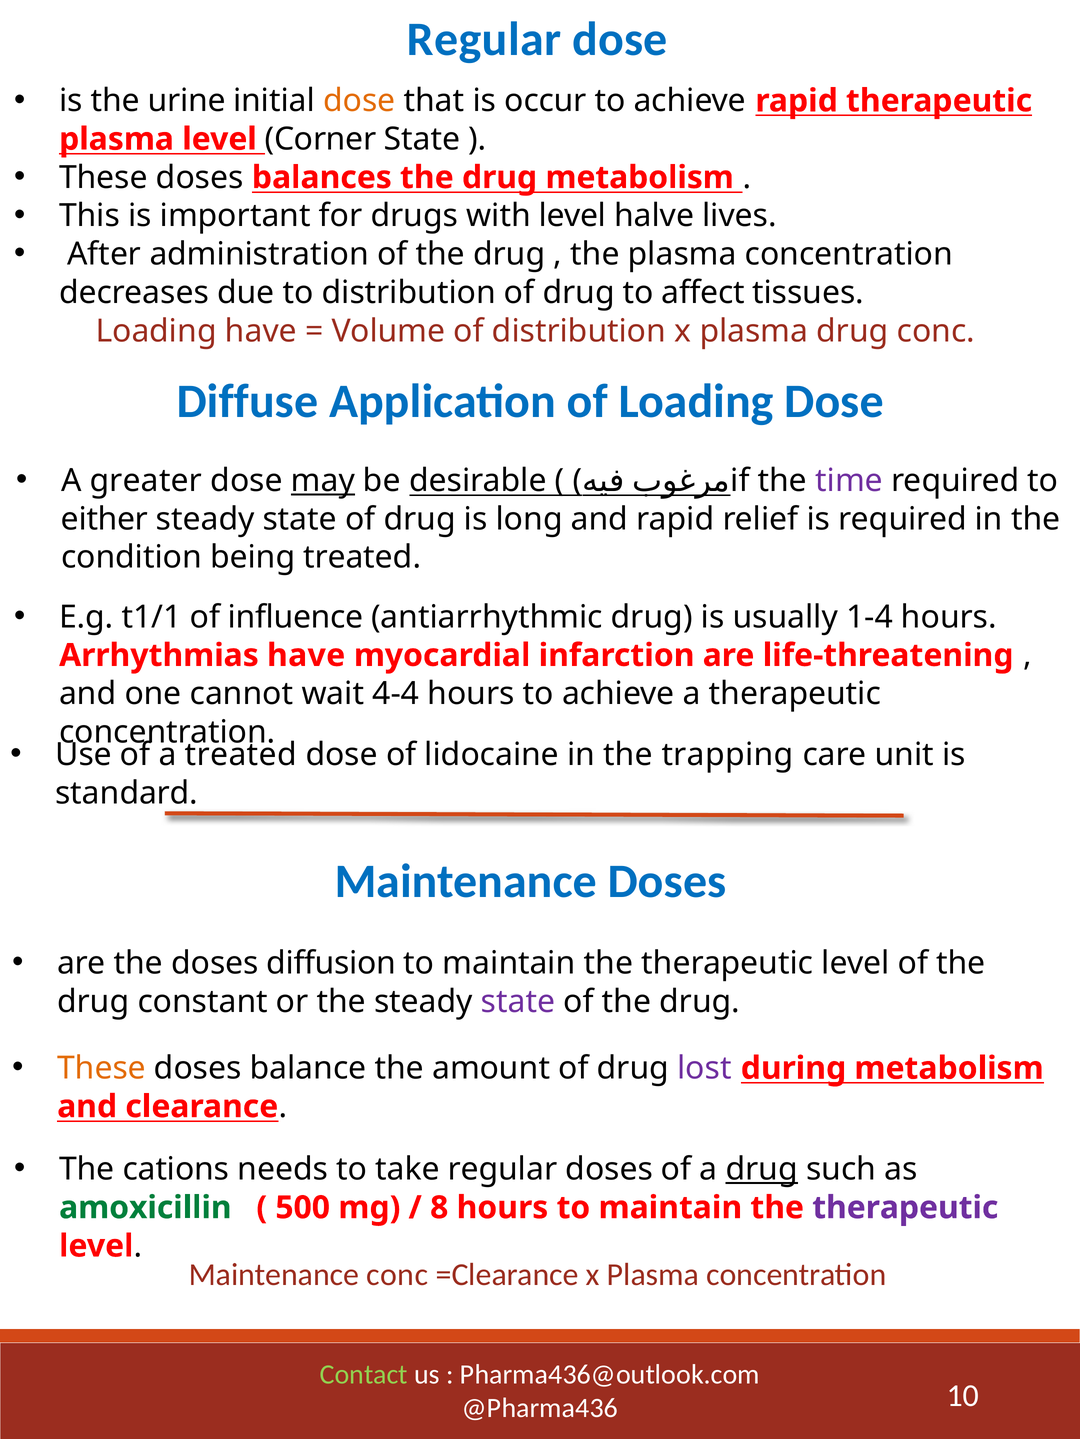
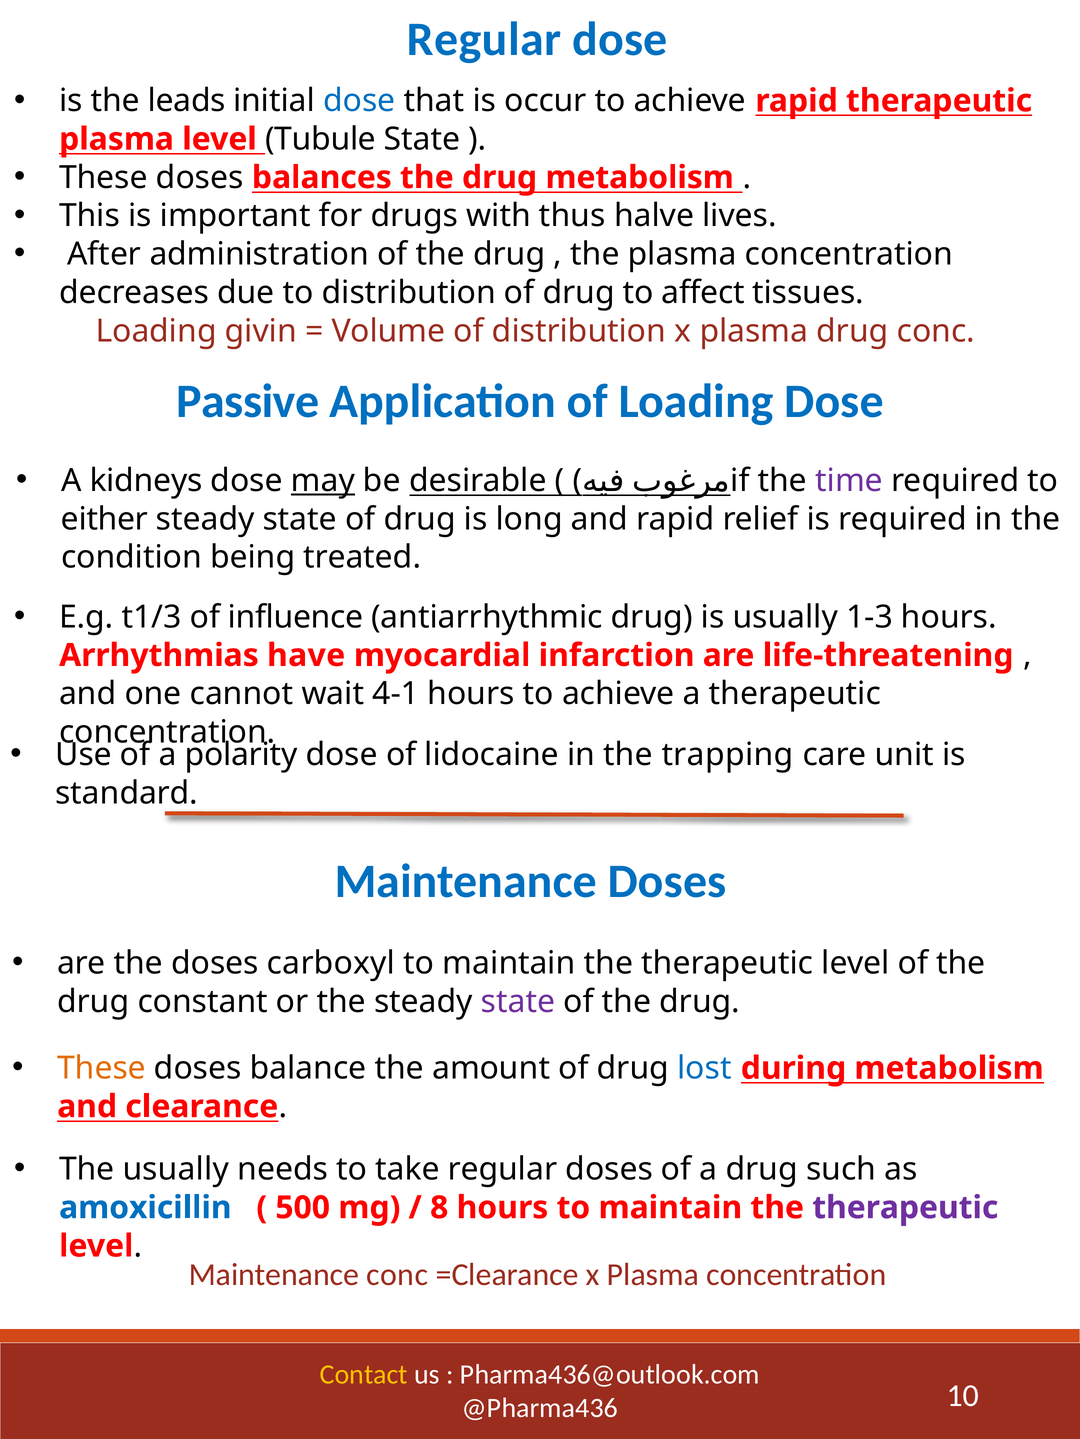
urine: urine -> leads
dose at (359, 101) colour: orange -> blue
Corner: Corner -> Tubule
with level: level -> thus
Loading have: have -> givin
Diffuse: Diffuse -> Passive
greater: greater -> kidneys
t1/1: t1/1 -> t1/3
1-4: 1-4 -> 1-3
4-4: 4-4 -> 4-1
a treated: treated -> polarity
diffusion: diffusion -> carboxyl
lost colour: purple -> blue
The cations: cations -> usually
drug at (762, 1170) underline: present -> none
amoxicillin colour: green -> blue
Contact colour: light green -> yellow
